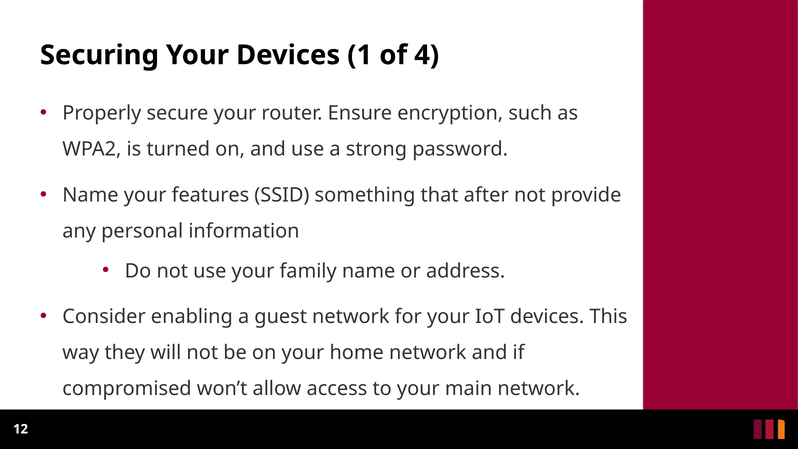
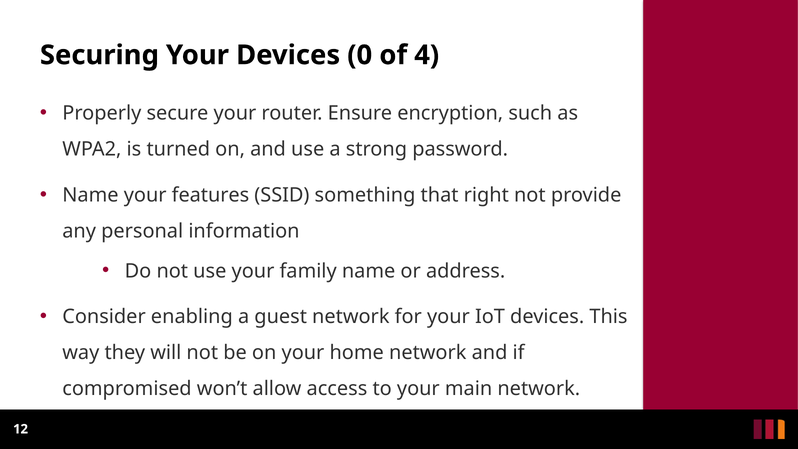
1: 1 -> 0
after: after -> right
